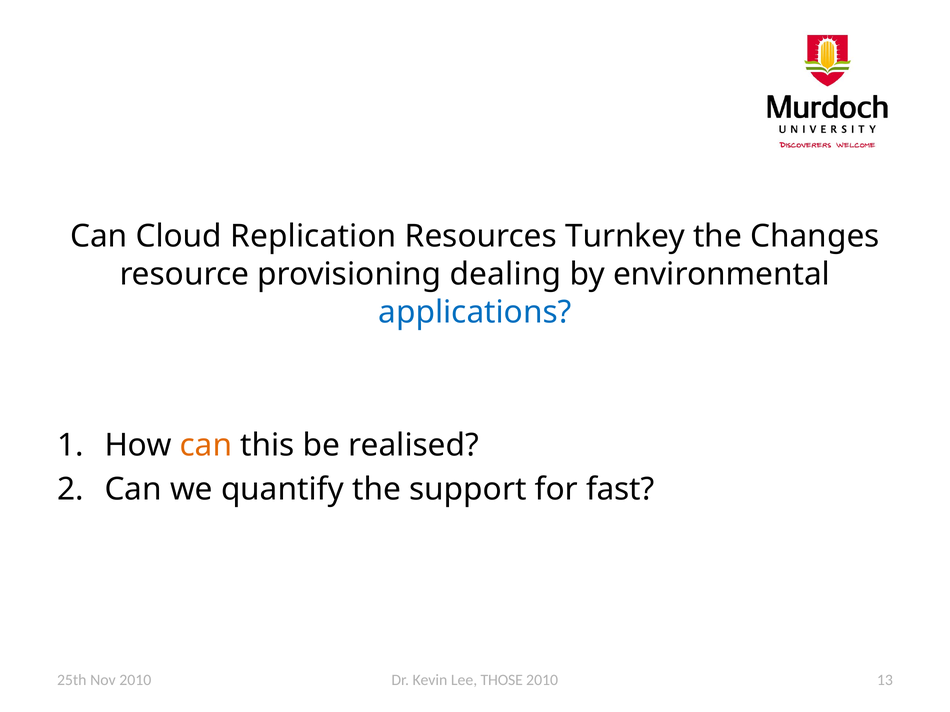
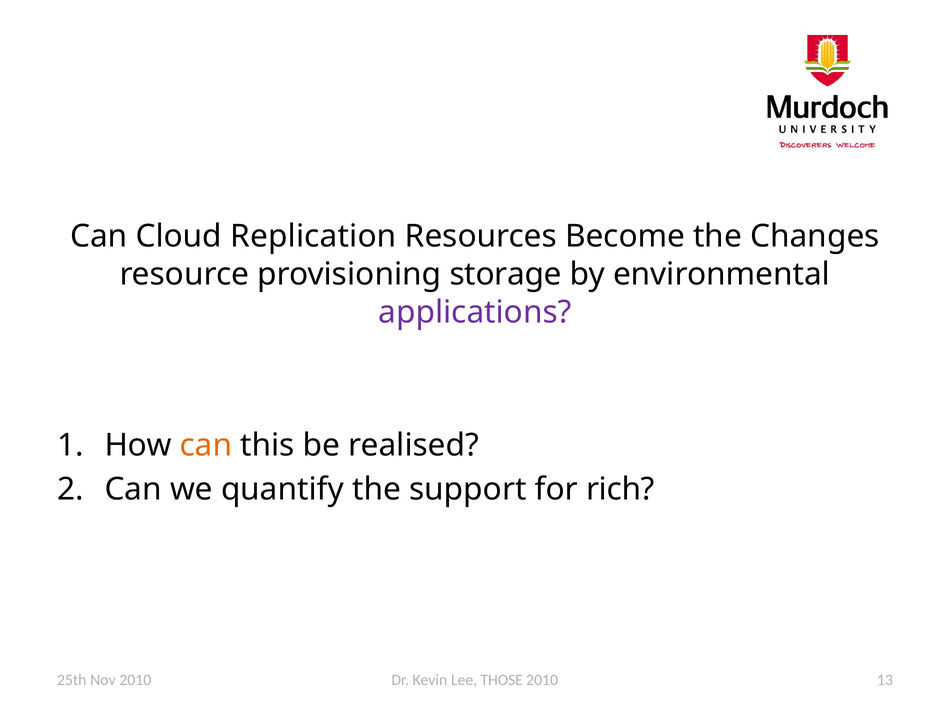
Turnkey: Turnkey -> Become
dealing: dealing -> storage
applications colour: blue -> purple
fast: fast -> rich
